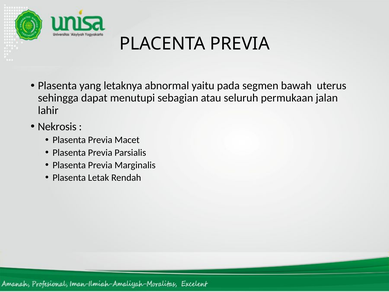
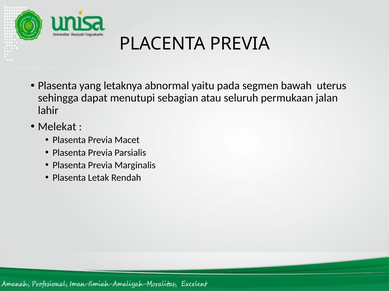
Nekrosis: Nekrosis -> Melekat
